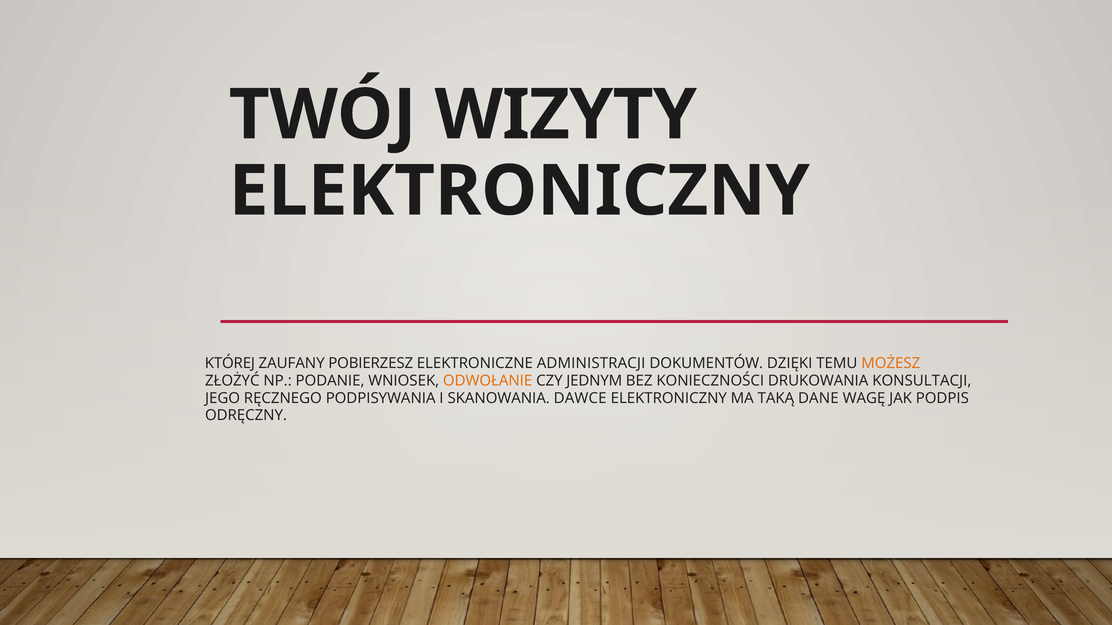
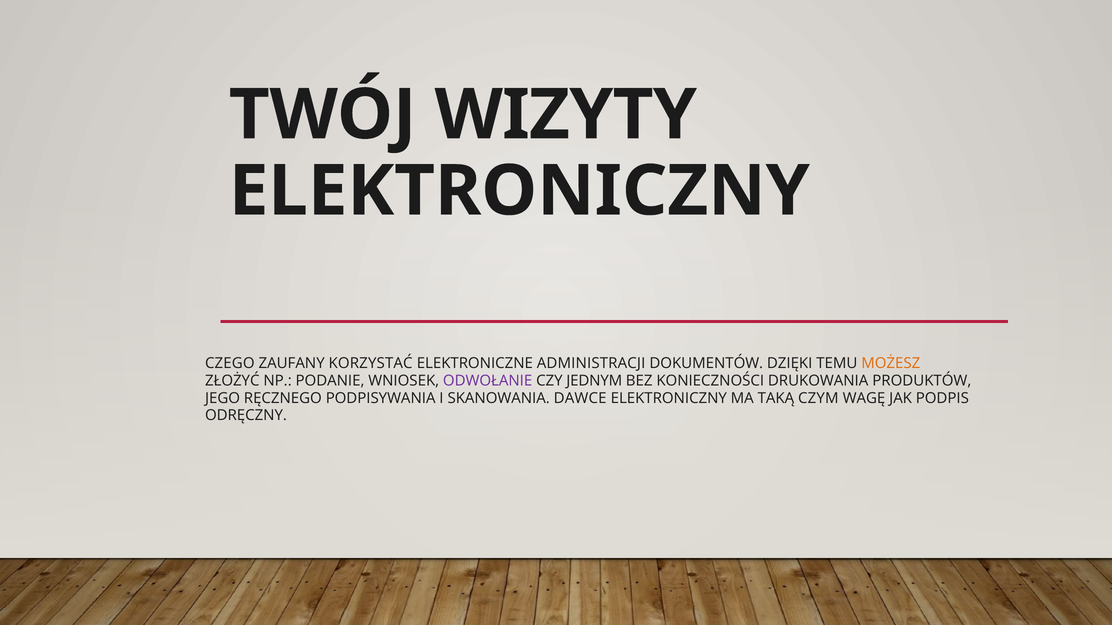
KTÓREJ: KTÓREJ -> CZEGO
POBIERZESZ: POBIERZESZ -> KORZYSTAĆ
ODWOŁANIE colour: orange -> purple
KONSULTACJI: KONSULTACJI -> PRODUKTÓW
DANE: DANE -> CZYM
